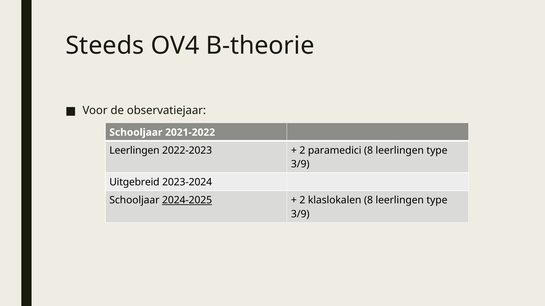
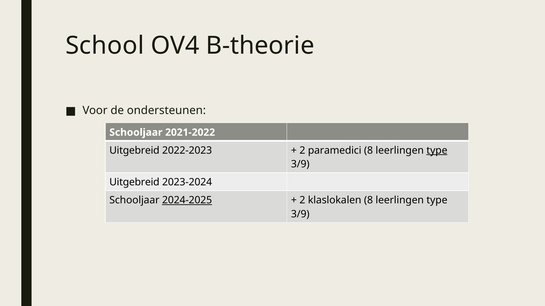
Steeds: Steeds -> School
observatiejaar: observatiejaar -> ondersteunen
Leerlingen at (134, 151): Leerlingen -> Uitgebreid
type at (437, 151) underline: none -> present
